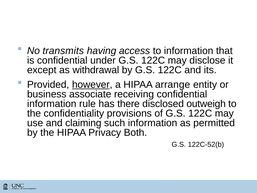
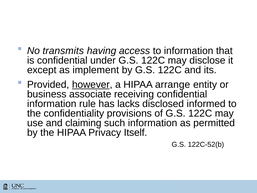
withdrawal: withdrawal -> implement
there: there -> lacks
outweigh: outweigh -> informed
Both: Both -> Itself
